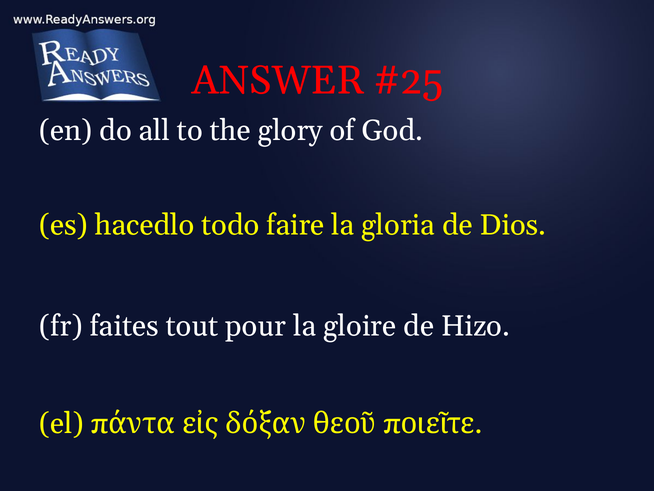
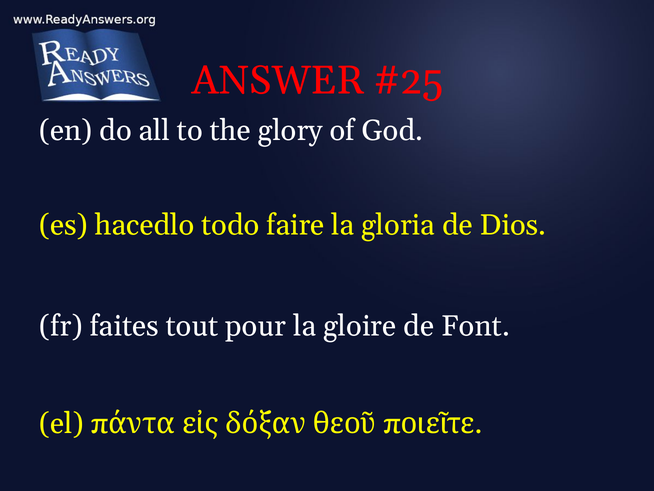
Hizo: Hizo -> Font
